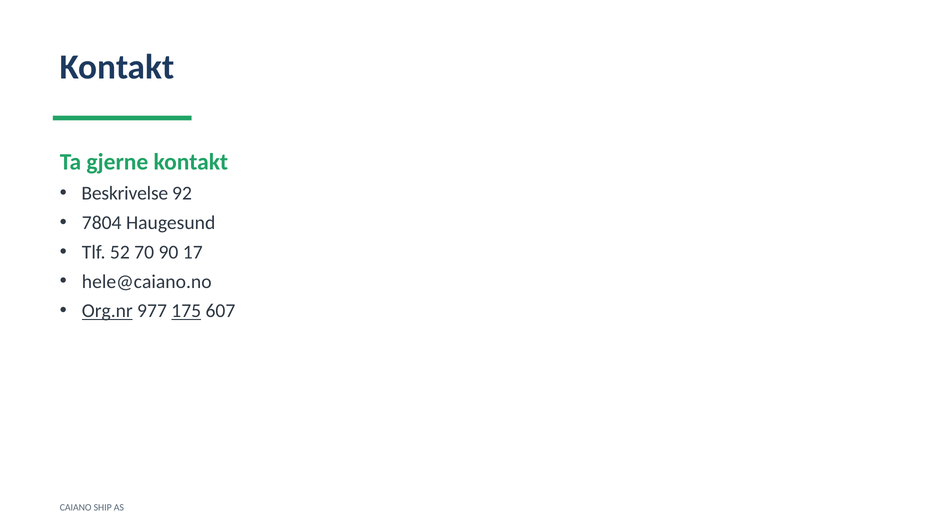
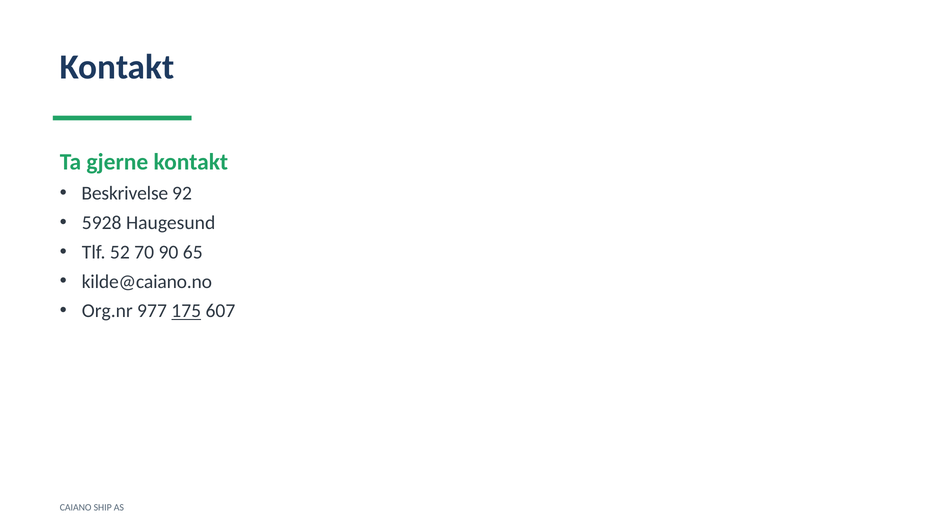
7804: 7804 -> 5928
17: 17 -> 65
hele@caiano.no: hele@caiano.no -> kilde@caiano.no
Org.nr underline: present -> none
